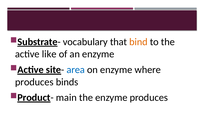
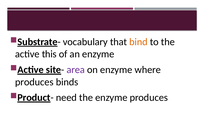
like: like -> this
area colour: blue -> purple
main: main -> need
